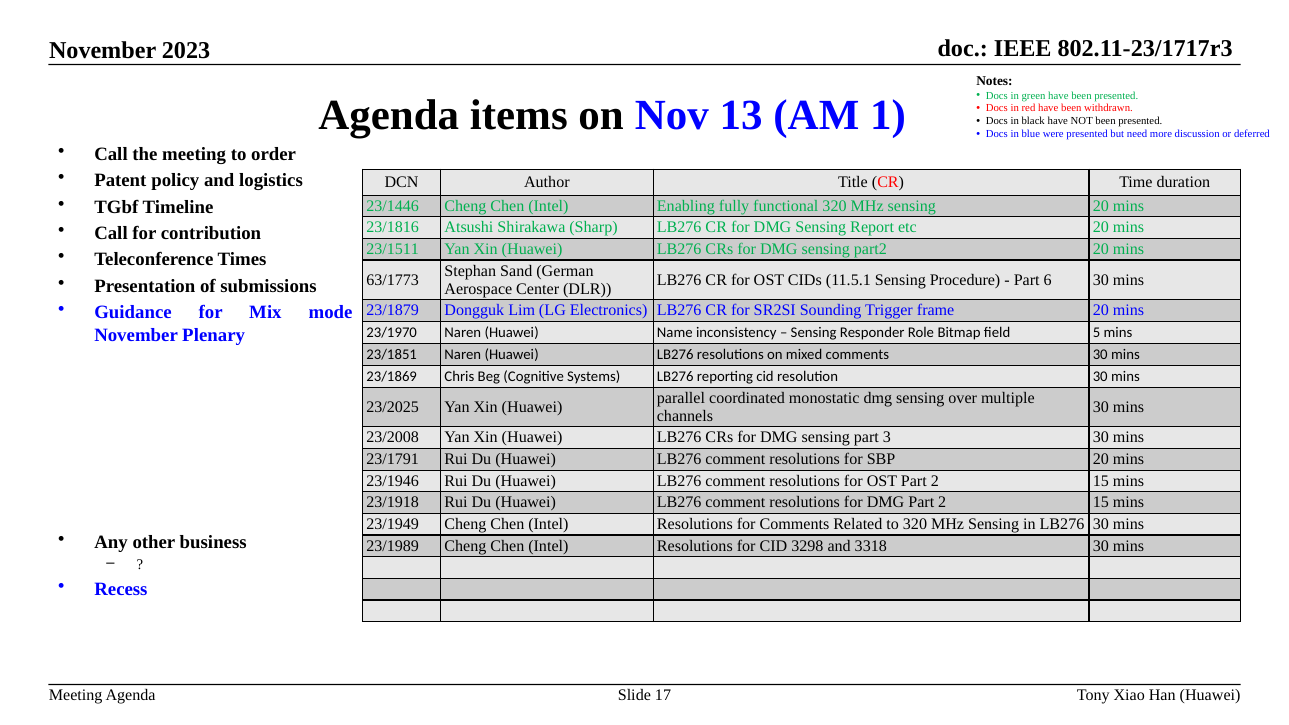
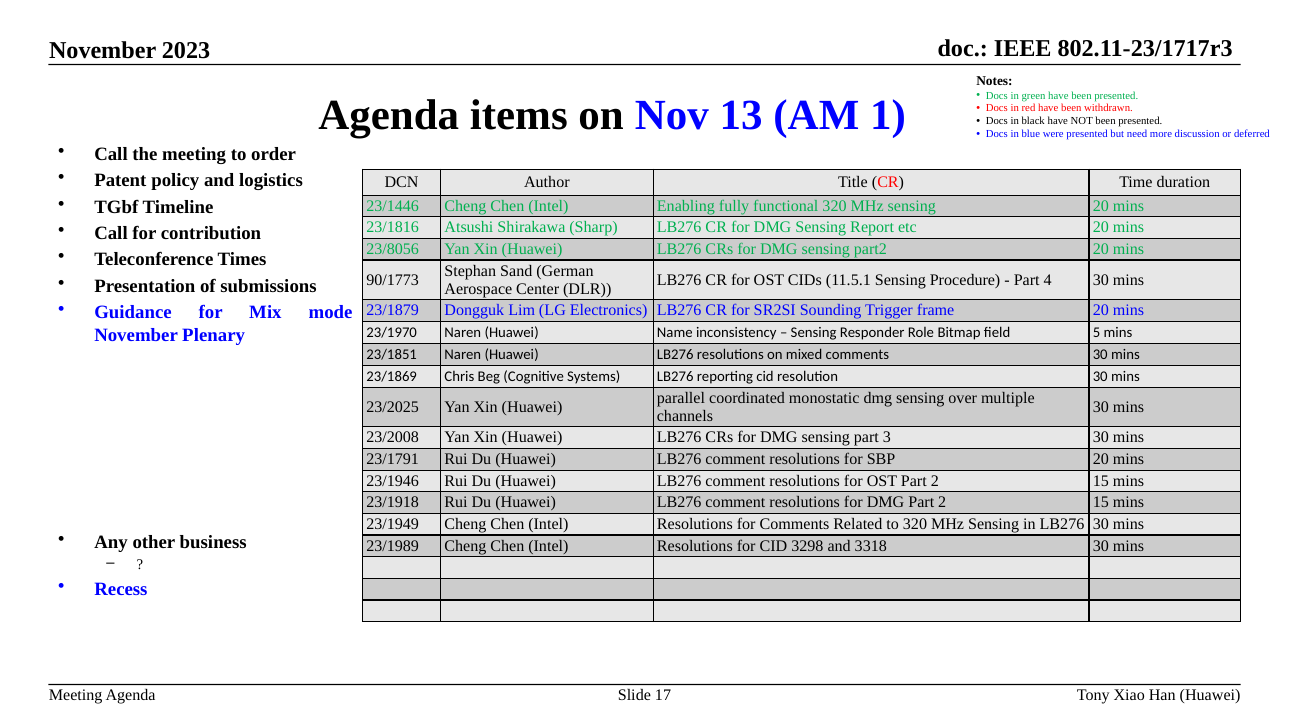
23/1511: 23/1511 -> 23/8056
63/1773: 63/1773 -> 90/1773
6: 6 -> 4
